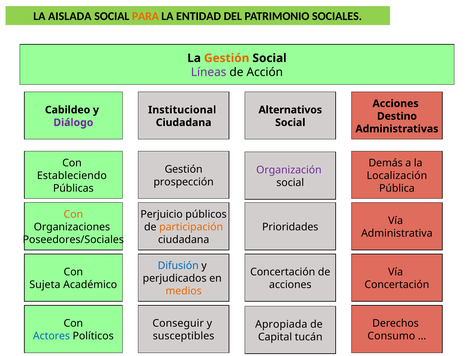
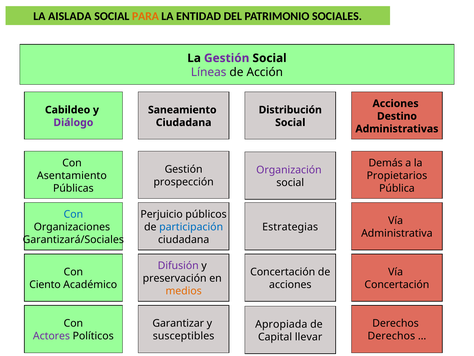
Gestión at (227, 58) colour: orange -> purple
Institucional: Institucional -> Saneamiento
Alternativos: Alternativos -> Distribución
Estableciendo: Estableciendo -> Asentamiento
Localización: Localización -> Propietarios
Con at (73, 214) colour: orange -> blue
participación colour: orange -> blue
Prioridades: Prioridades -> Estrategias
Poseedores/Sociales: Poseedores/Sociales -> Garantizará/Sociales
Difusión colour: blue -> purple
perjudicados: perjudicados -> preservación
Sujeta: Sujeta -> Ciento
Conseguir: Conseguir -> Garantizar
Actores colour: blue -> purple
Consumo at (391, 336): Consumo -> Derechos
tucán: tucán -> llevar
